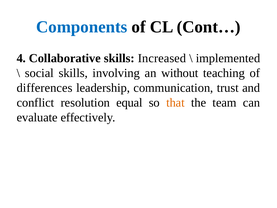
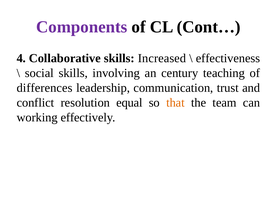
Components colour: blue -> purple
implemented: implemented -> effectiveness
without: without -> century
evaluate: evaluate -> working
